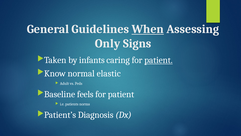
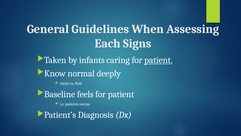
When underline: present -> none
Only: Only -> Each
elastic: elastic -> deeply
